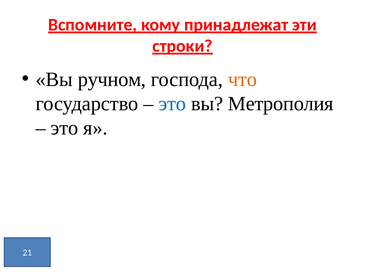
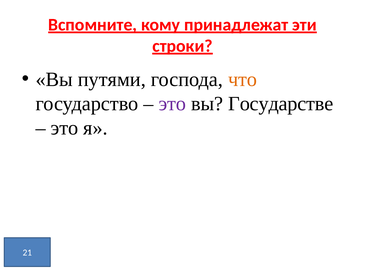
ручном: ручном -> путями
это at (172, 104) colour: blue -> purple
Метрополия: Метрополия -> Государстве
